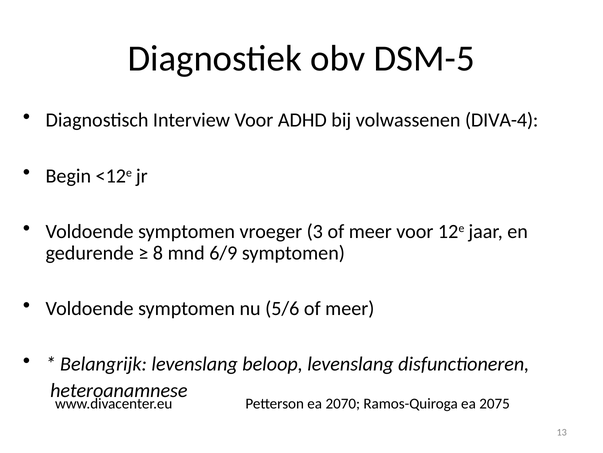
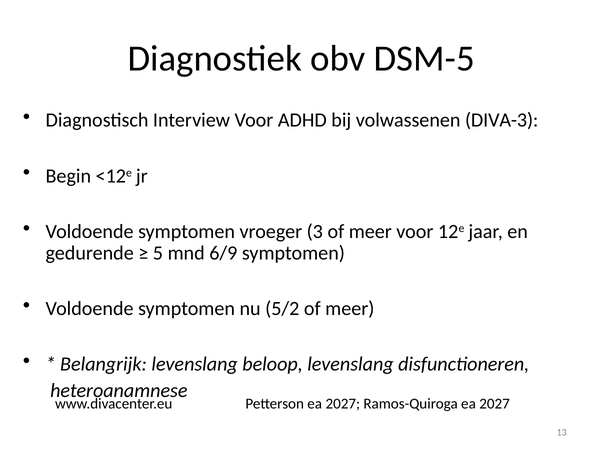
DIVA-4: DIVA-4 -> DIVA-3
8: 8 -> 5
5/6: 5/6 -> 5/2
Petterson ea 2070: 2070 -> 2027
Ramos-Quiroga ea 2075: 2075 -> 2027
